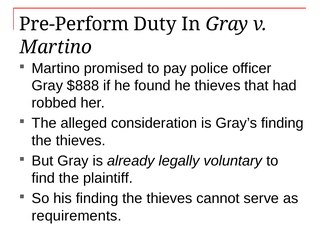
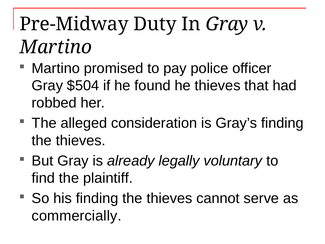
Pre-Perform: Pre-Perform -> Pre-Midway
$888: $888 -> $504
requirements: requirements -> commercially
